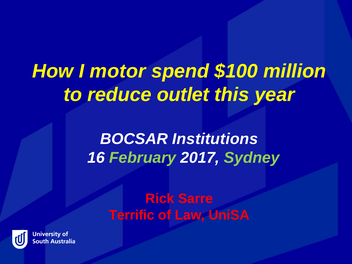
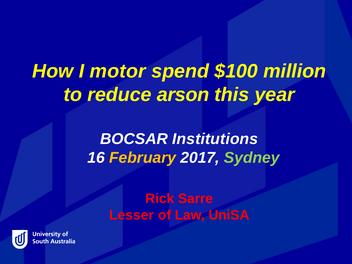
outlet: outlet -> arson
February colour: light green -> yellow
Terrific: Terrific -> Lesser
